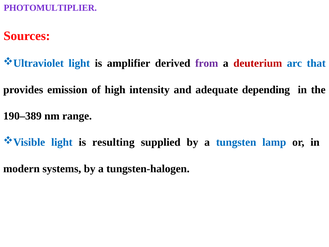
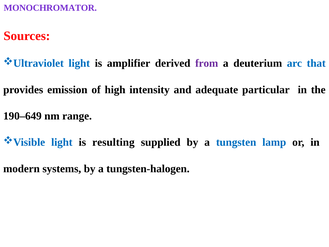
PHOTOMULTIPLIER: PHOTOMULTIPLIER -> MONOCHROMATOR
deuterium colour: red -> black
depending: depending -> particular
190–389: 190–389 -> 190–649
